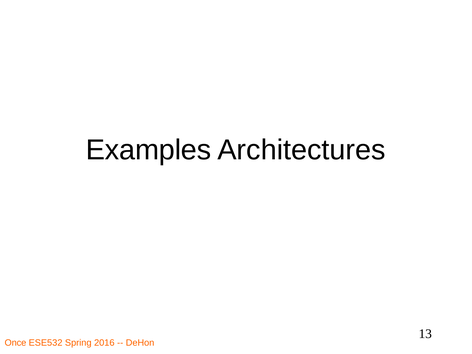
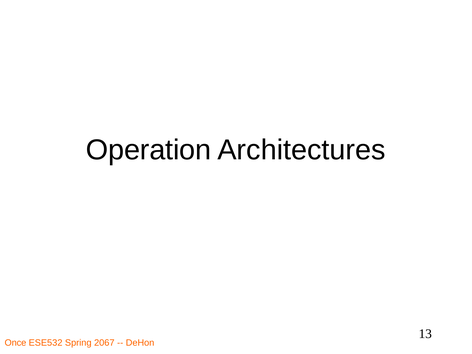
Examples: Examples -> Operation
2016: 2016 -> 2067
